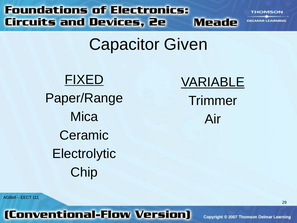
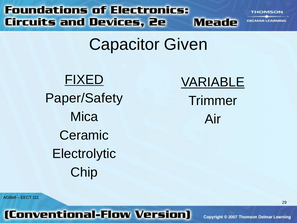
Paper/Range: Paper/Range -> Paper/Safety
